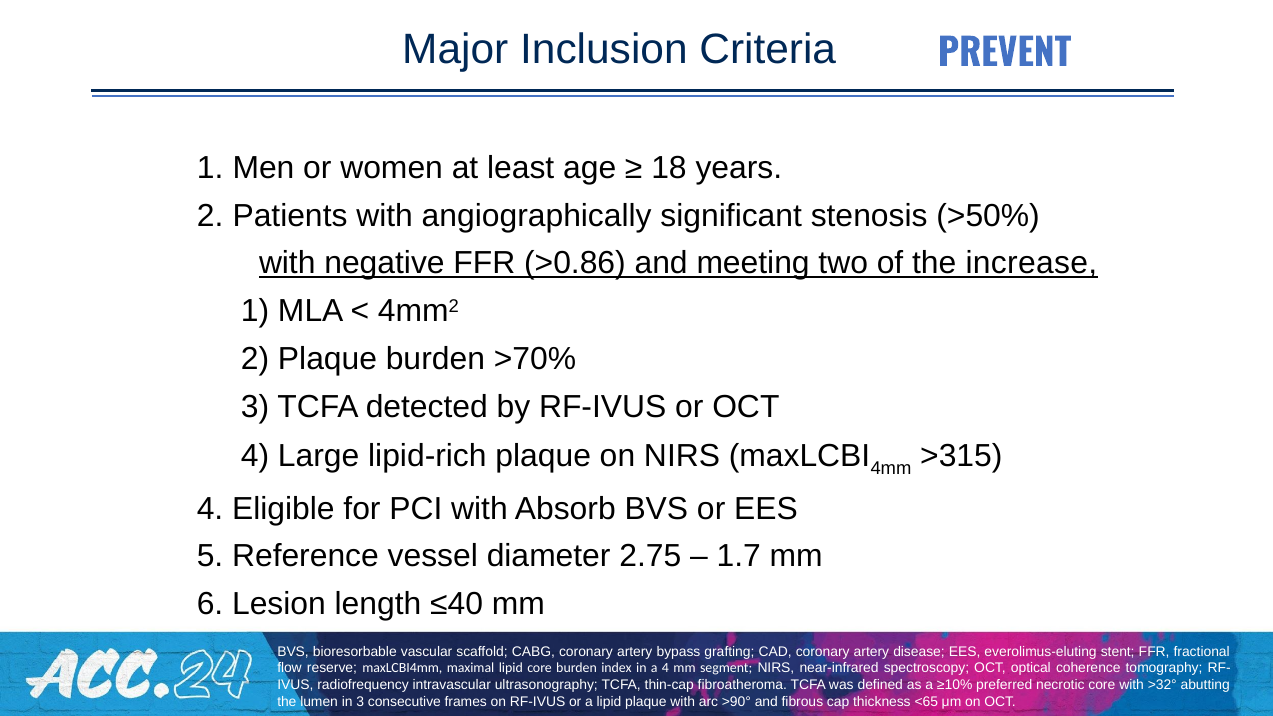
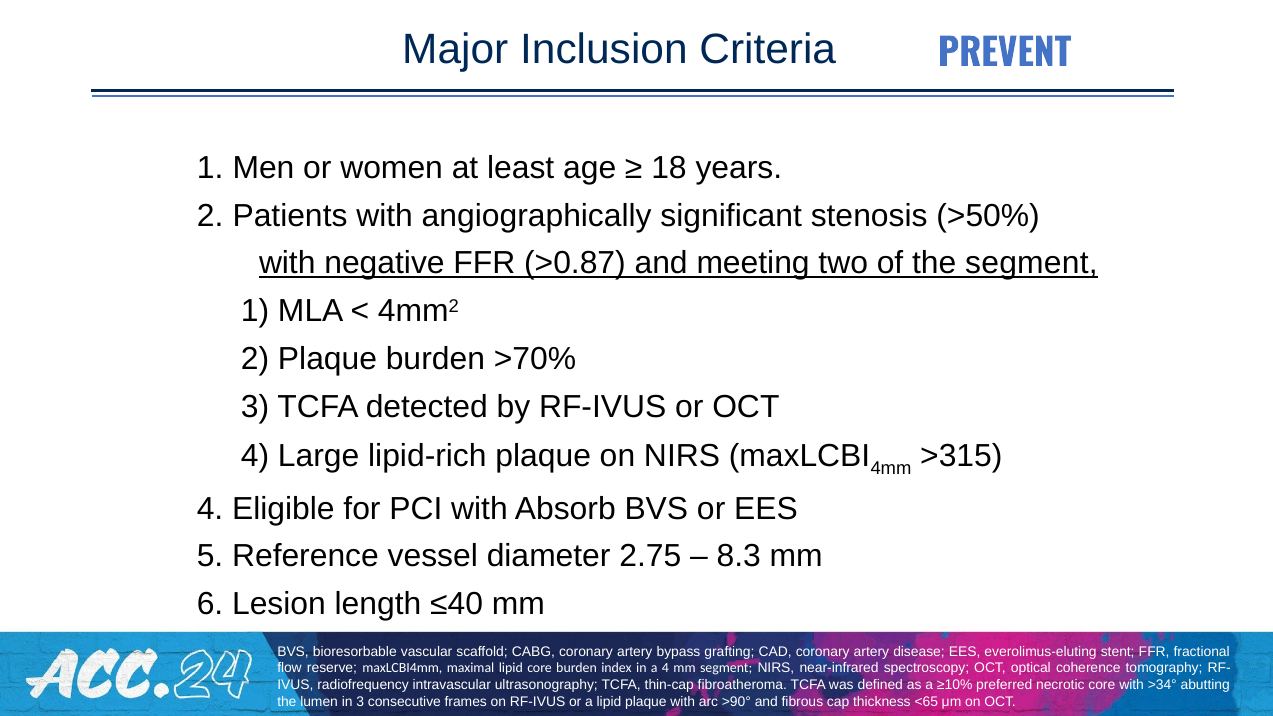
>0.86: >0.86 -> >0.87
the increase: increase -> segment
1.7: 1.7 -> 8.3
>32°: >32° -> >34°
